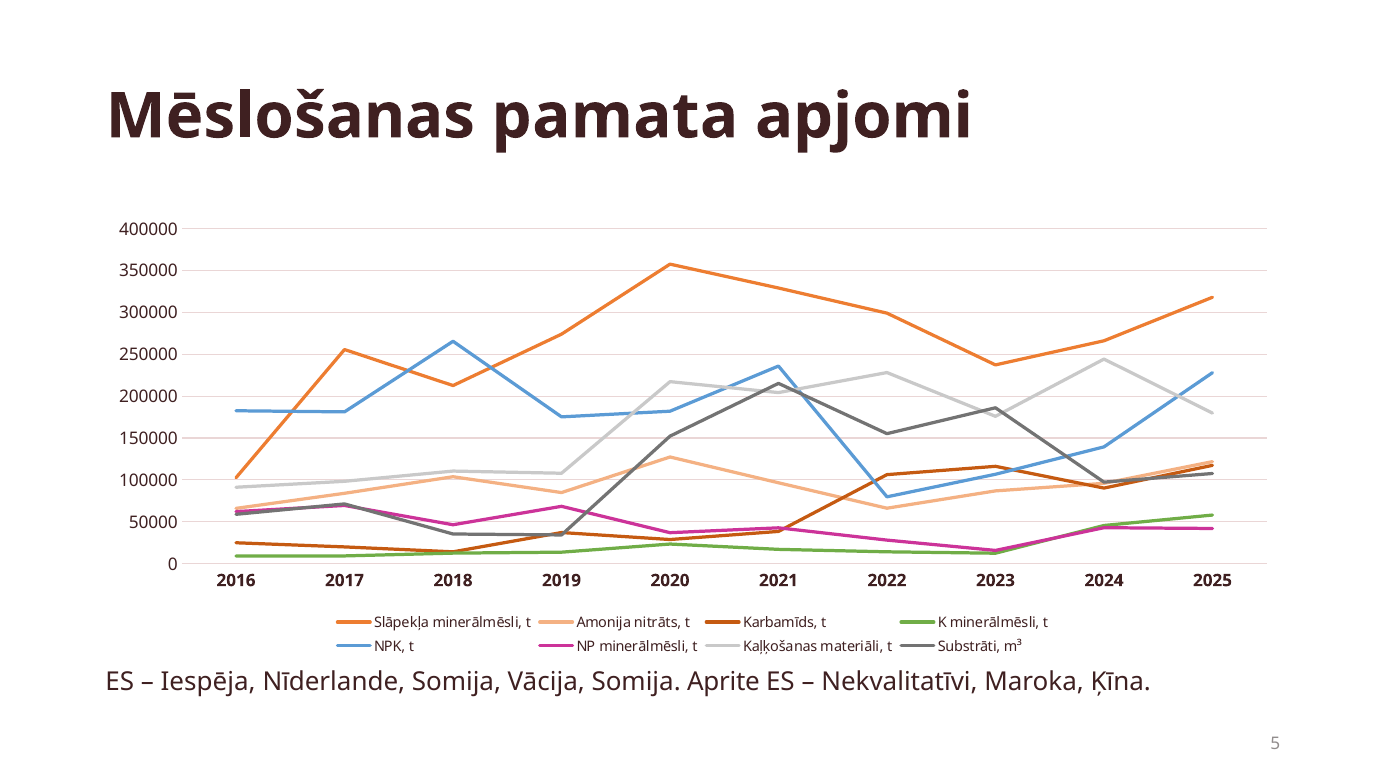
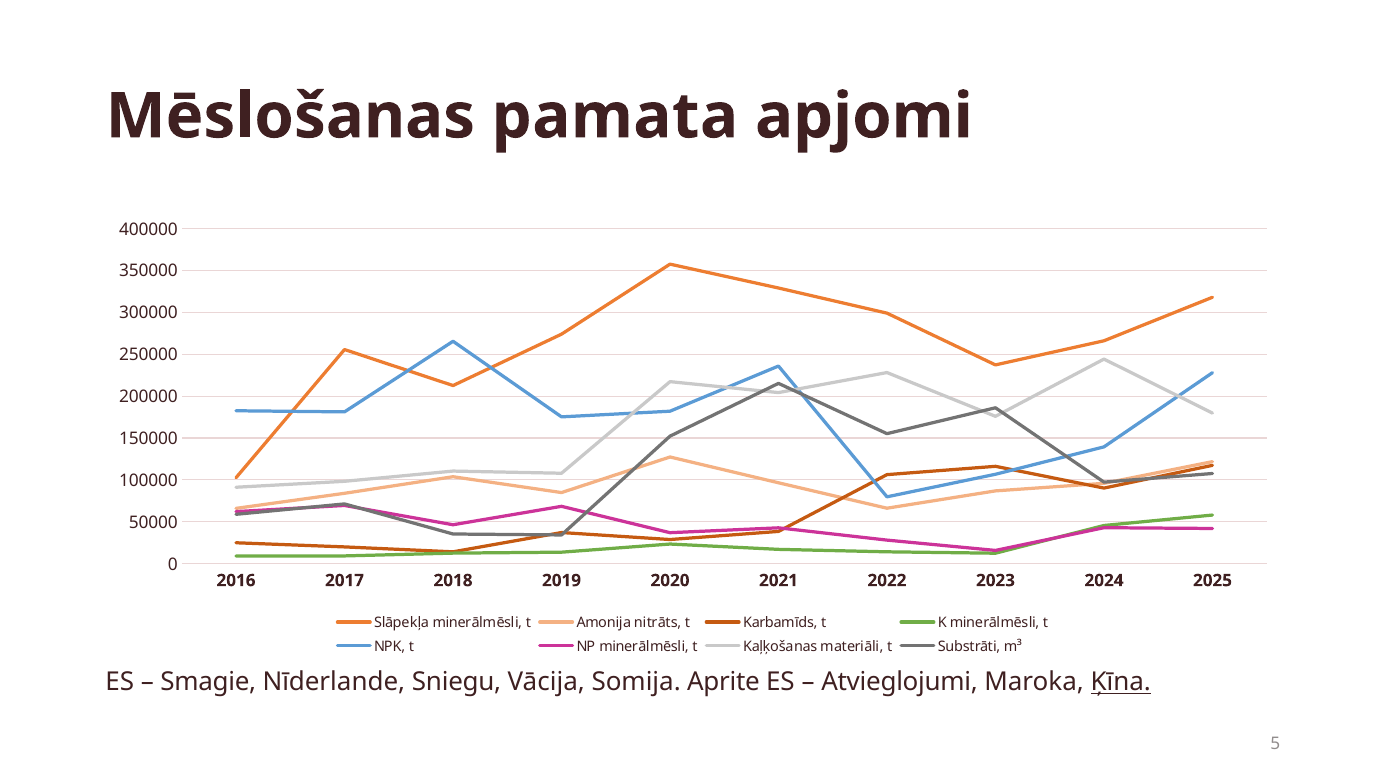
Iespēja: Iespēja -> Smagie
Nīderlande Somija: Somija -> Sniegu
Nekvalitatīvi: Nekvalitatīvi -> Atvieglojumi
Ķīna underline: none -> present
